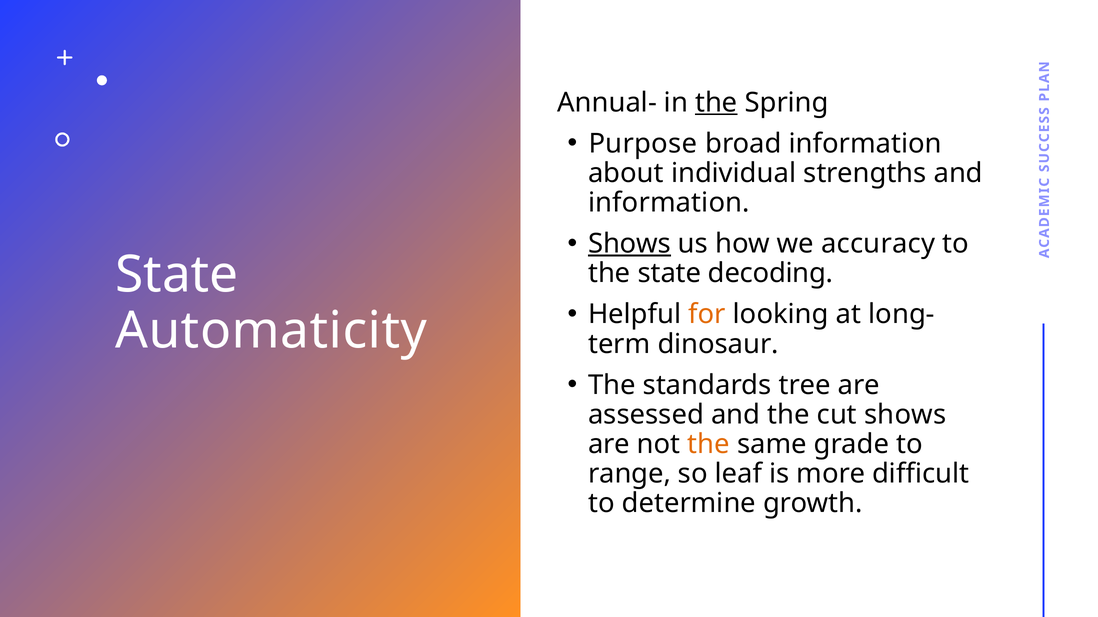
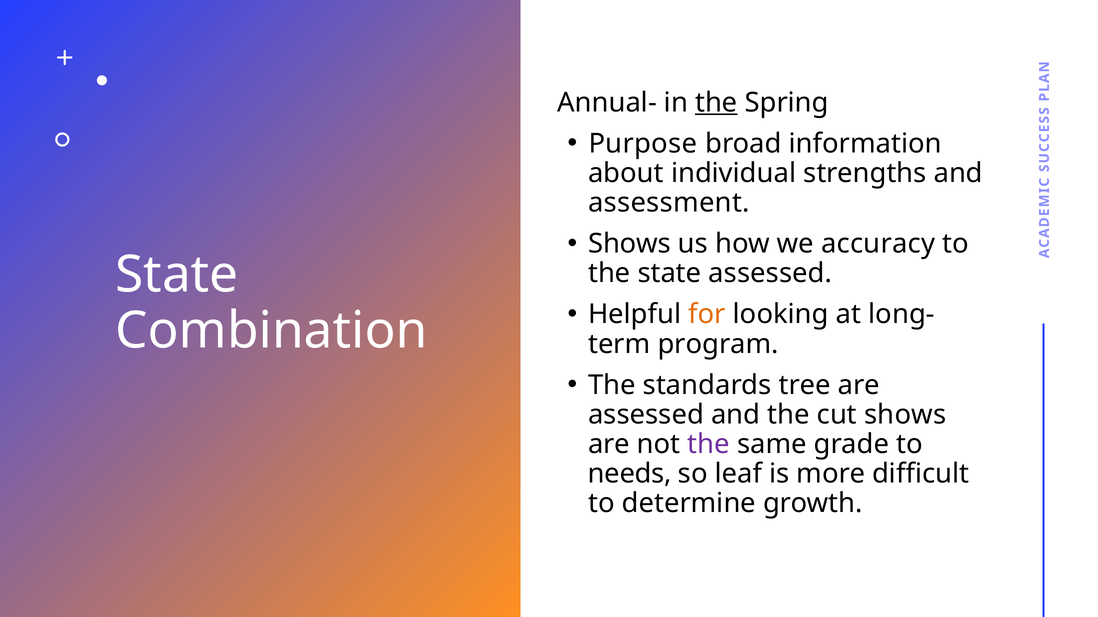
information at (669, 203): information -> assessment
Shows at (630, 244) underline: present -> none
state decoding: decoding -> assessed
Automaticity: Automaticity -> Combination
dinosaur: dinosaur -> program
the at (709, 445) colour: orange -> purple
range: range -> needs
